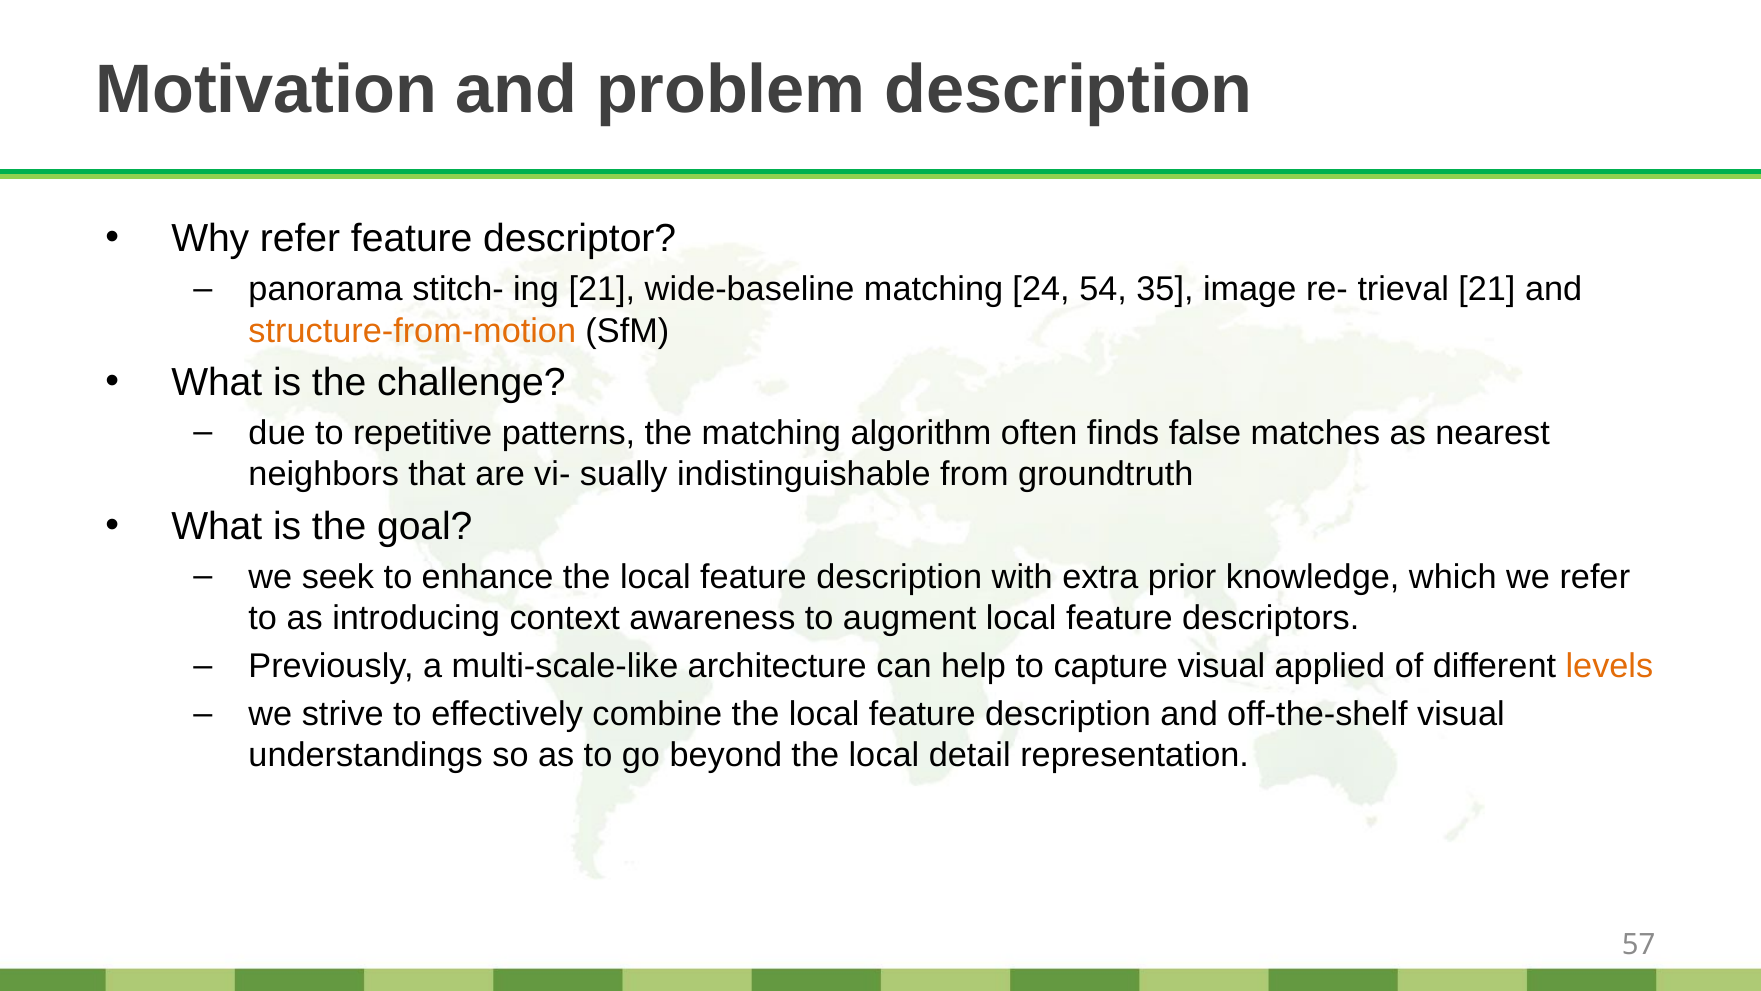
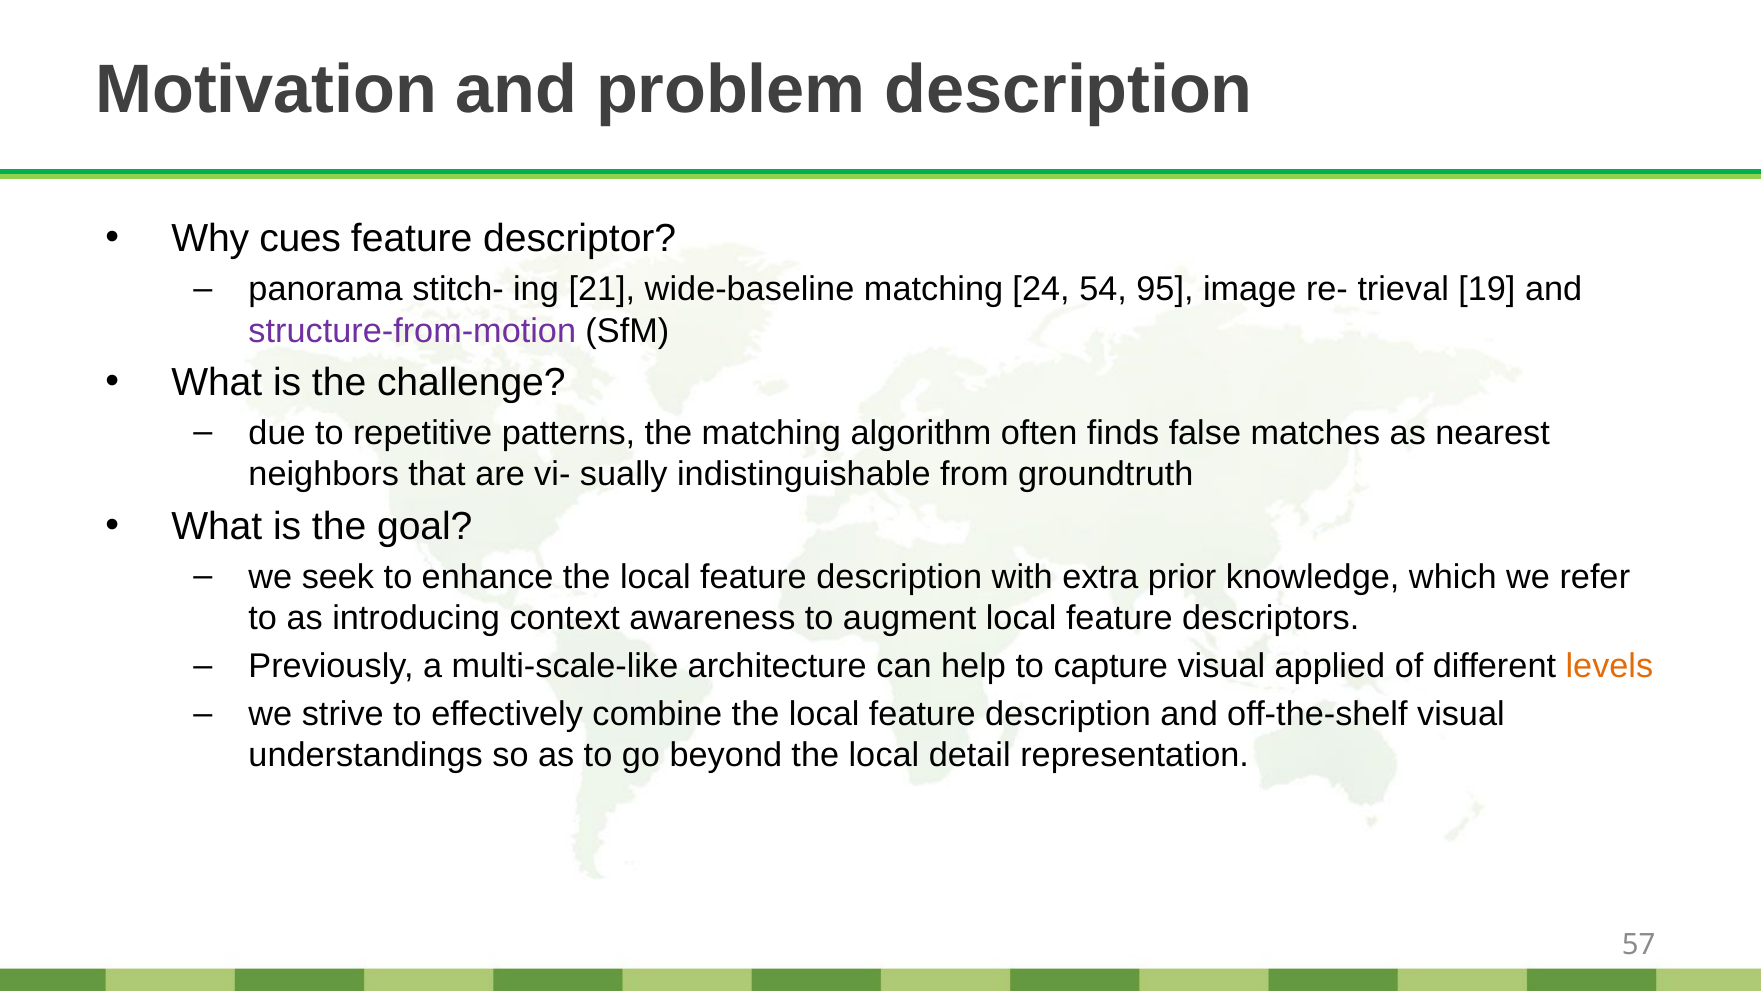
Why refer: refer -> cues
35: 35 -> 95
trieval 21: 21 -> 19
structure-from-motion colour: orange -> purple
